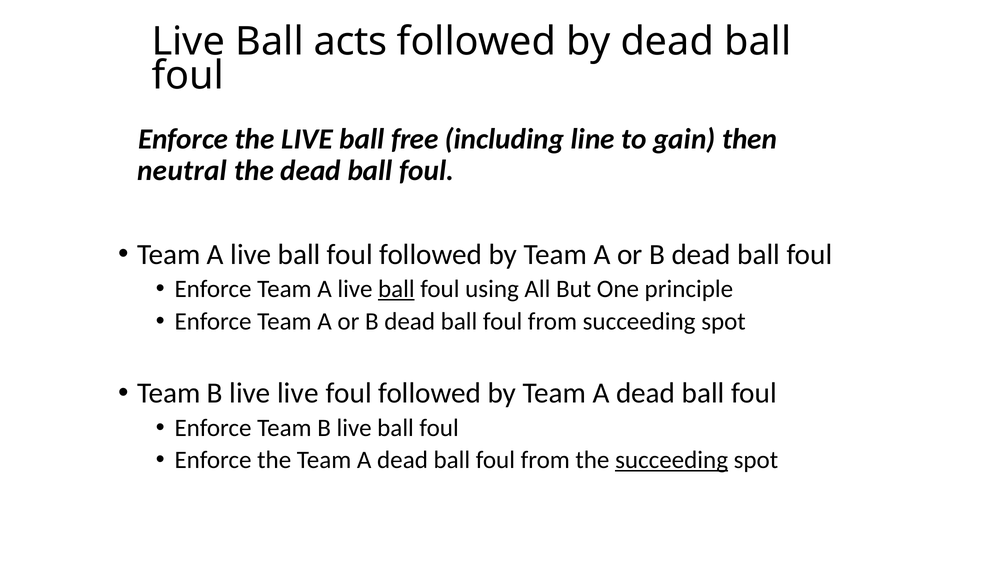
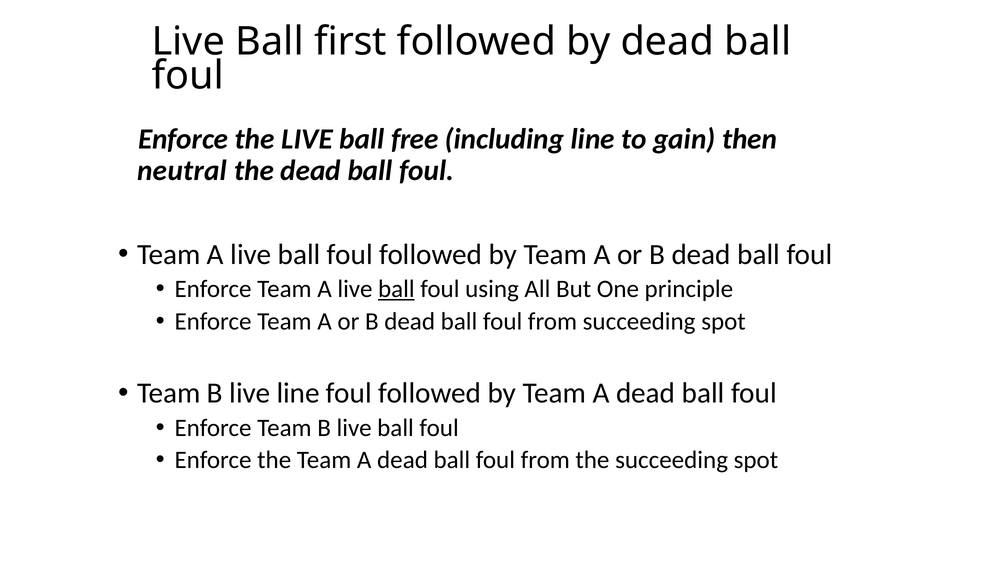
acts: acts -> first
live live: live -> line
succeeding at (672, 460) underline: present -> none
